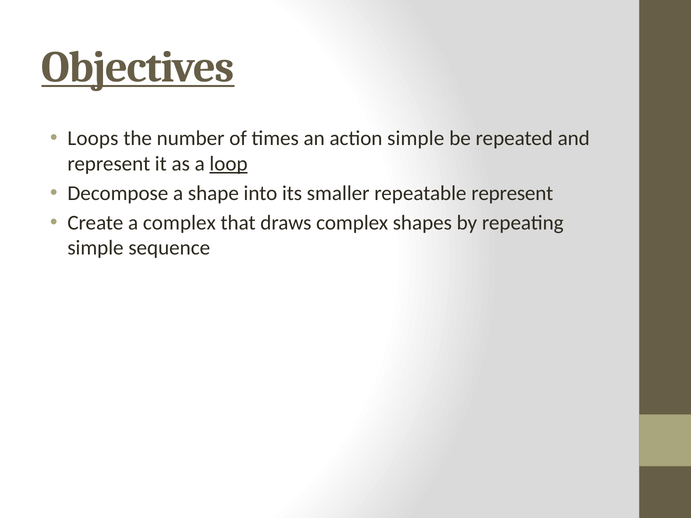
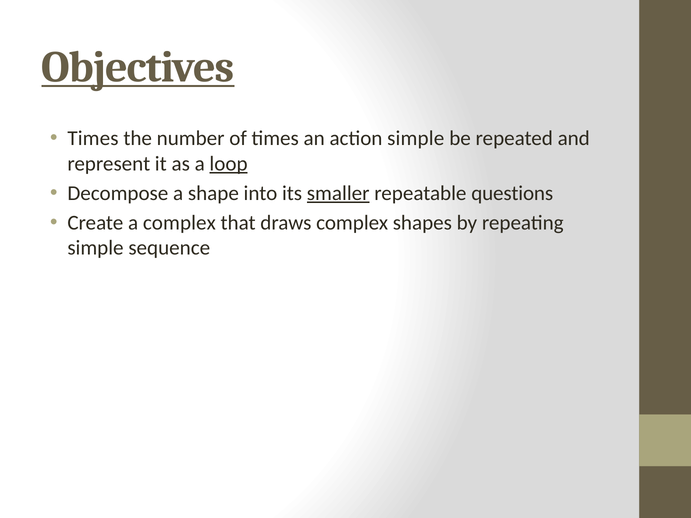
Loops at (93, 138): Loops -> Times
smaller underline: none -> present
repeatable represent: represent -> questions
